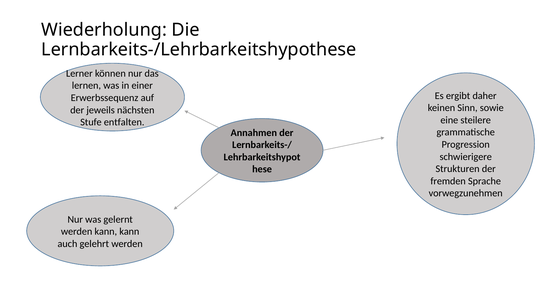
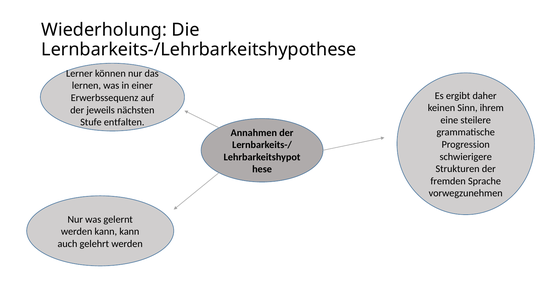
sowie: sowie -> ihrem
